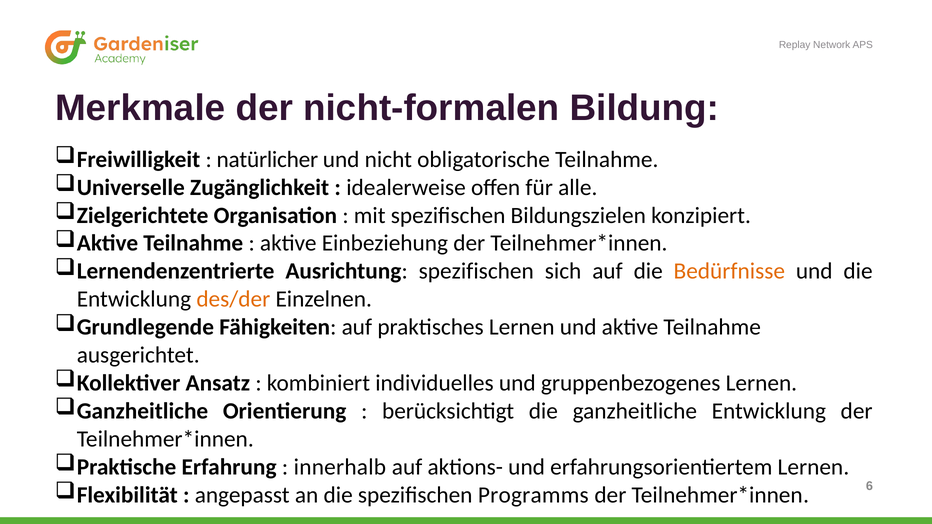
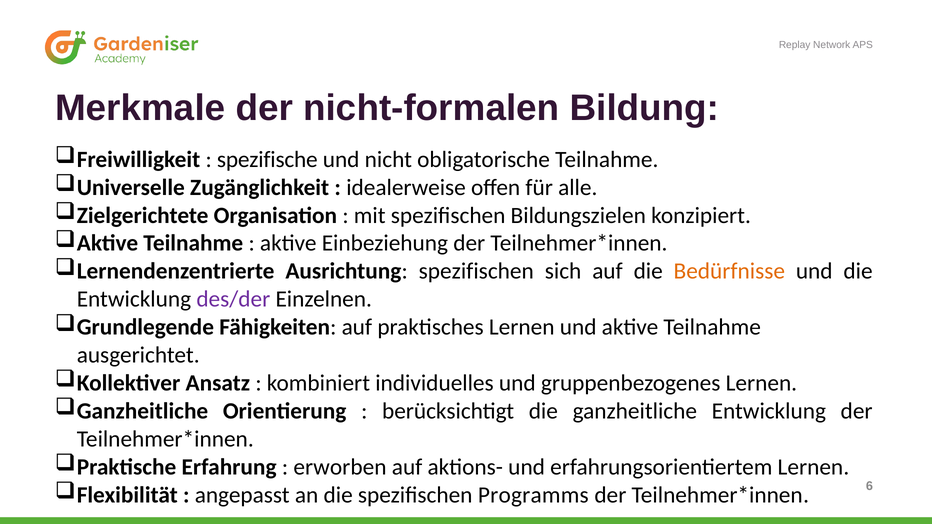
natürlicher: natürlicher -> spezifische
des/der colour: orange -> purple
innerhalb: innerhalb -> erworben
